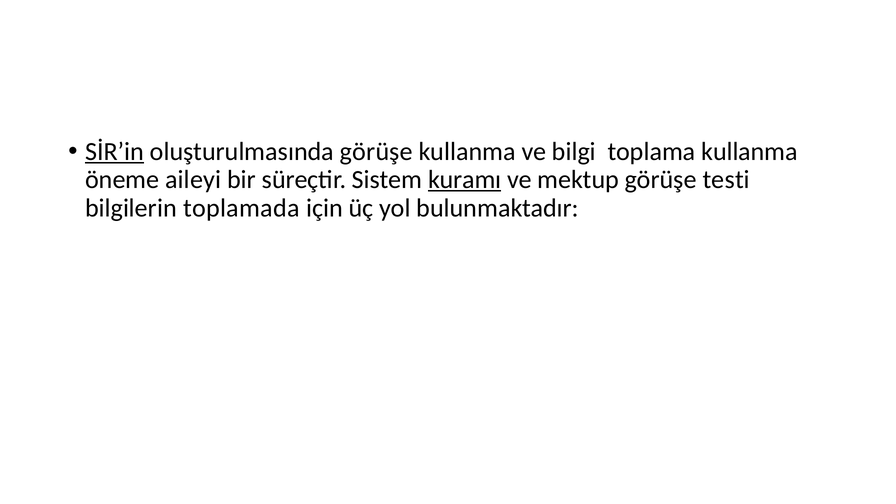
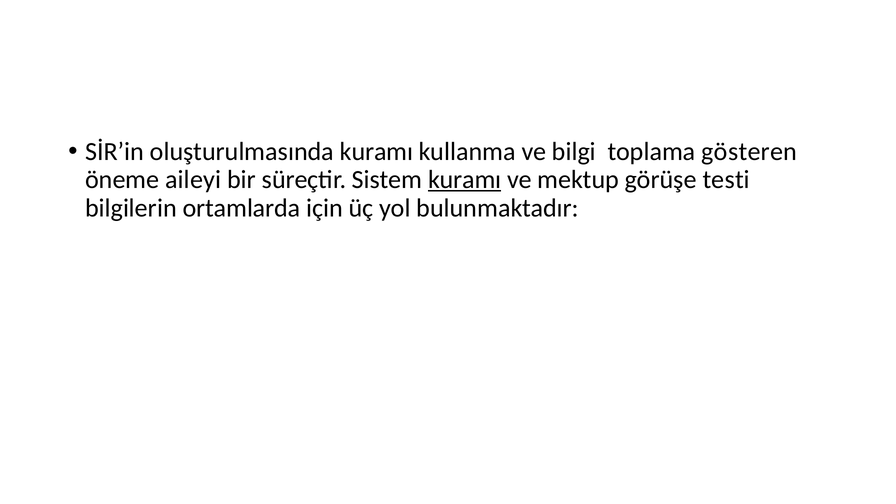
SİR’in underline: present -> none
oluşturulmasında görüşe: görüşe -> kuramı
toplama kullanma: kullanma -> gösteren
toplamada: toplamada -> ortamlarda
